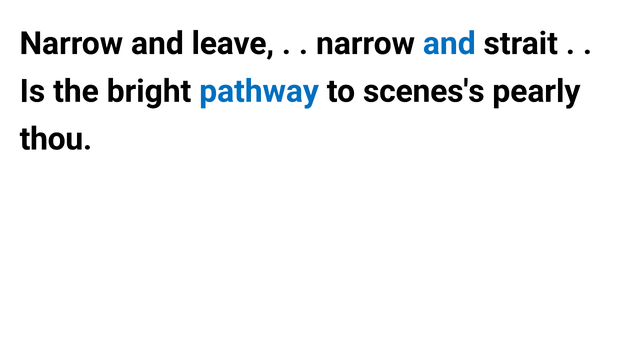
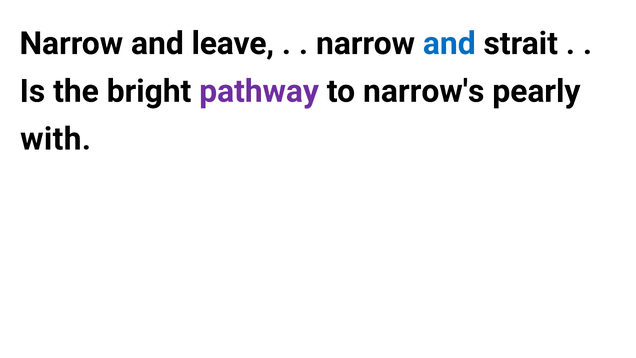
pathway colour: blue -> purple
scenes's: scenes's -> narrow's
thou: thou -> with
